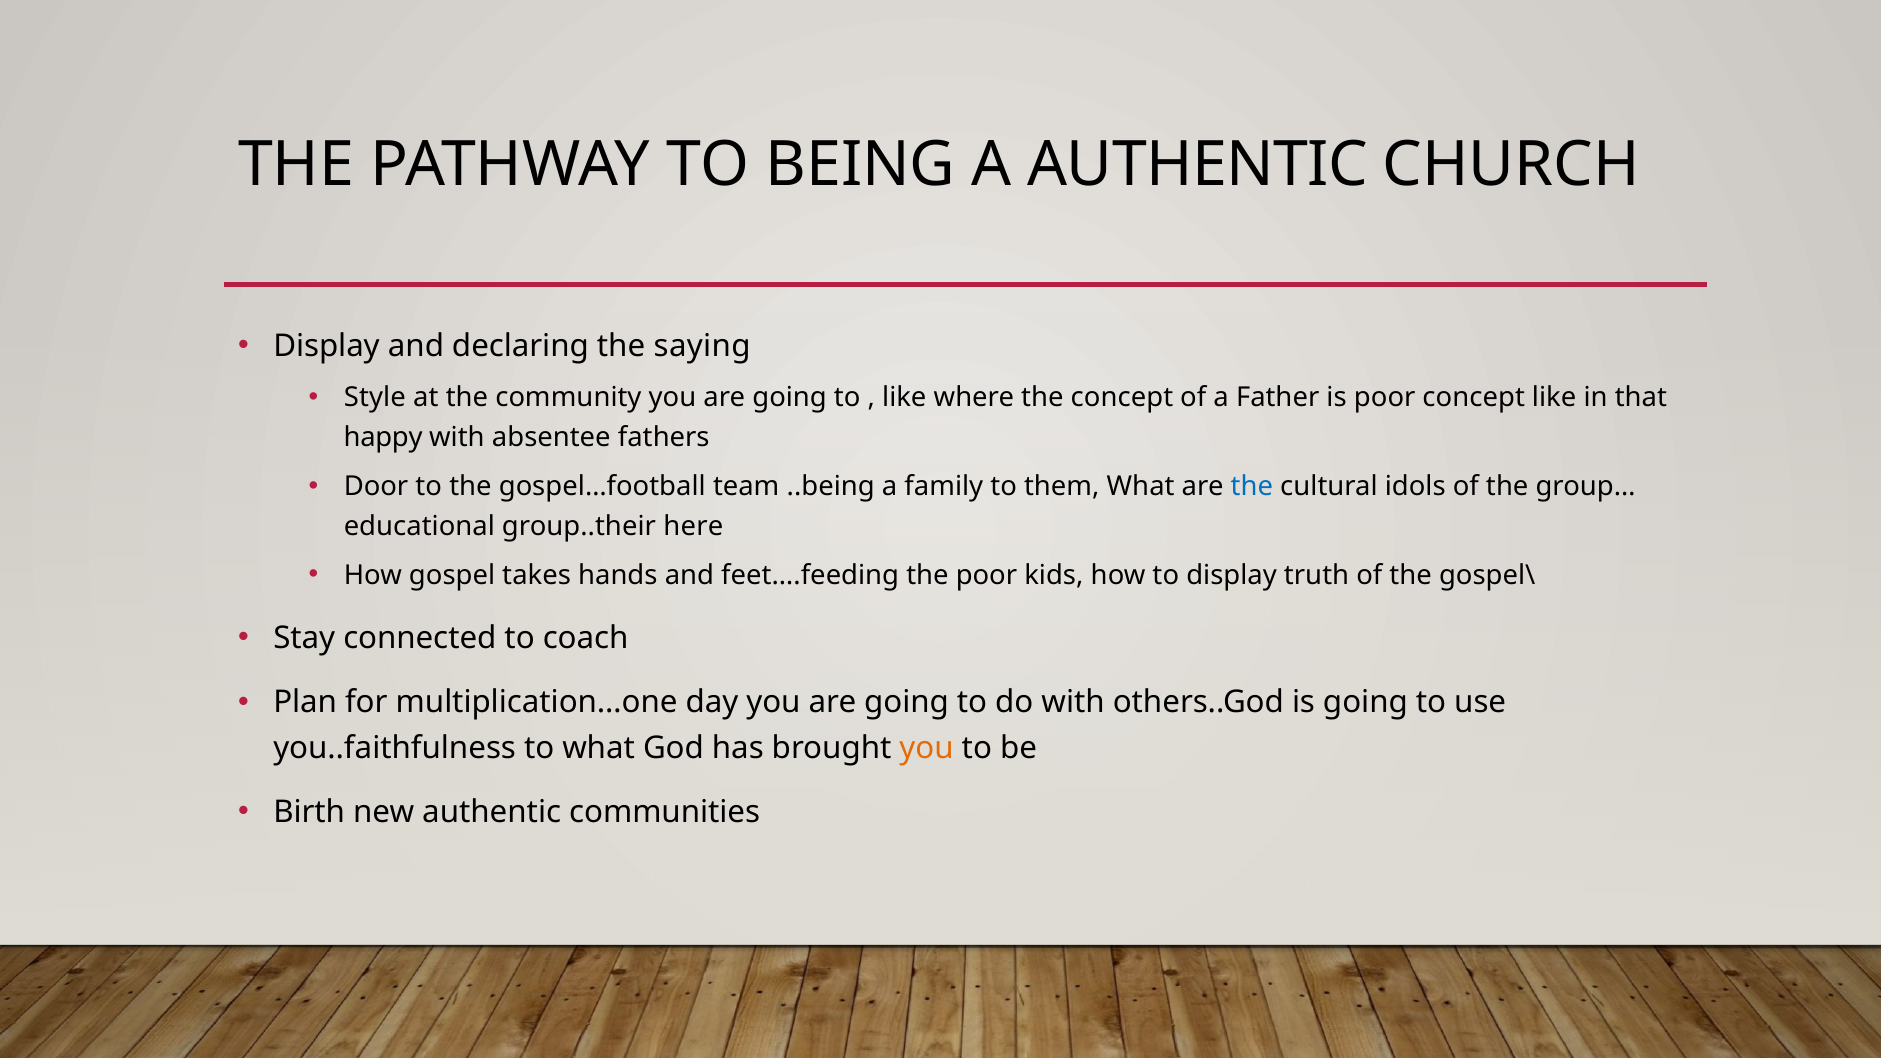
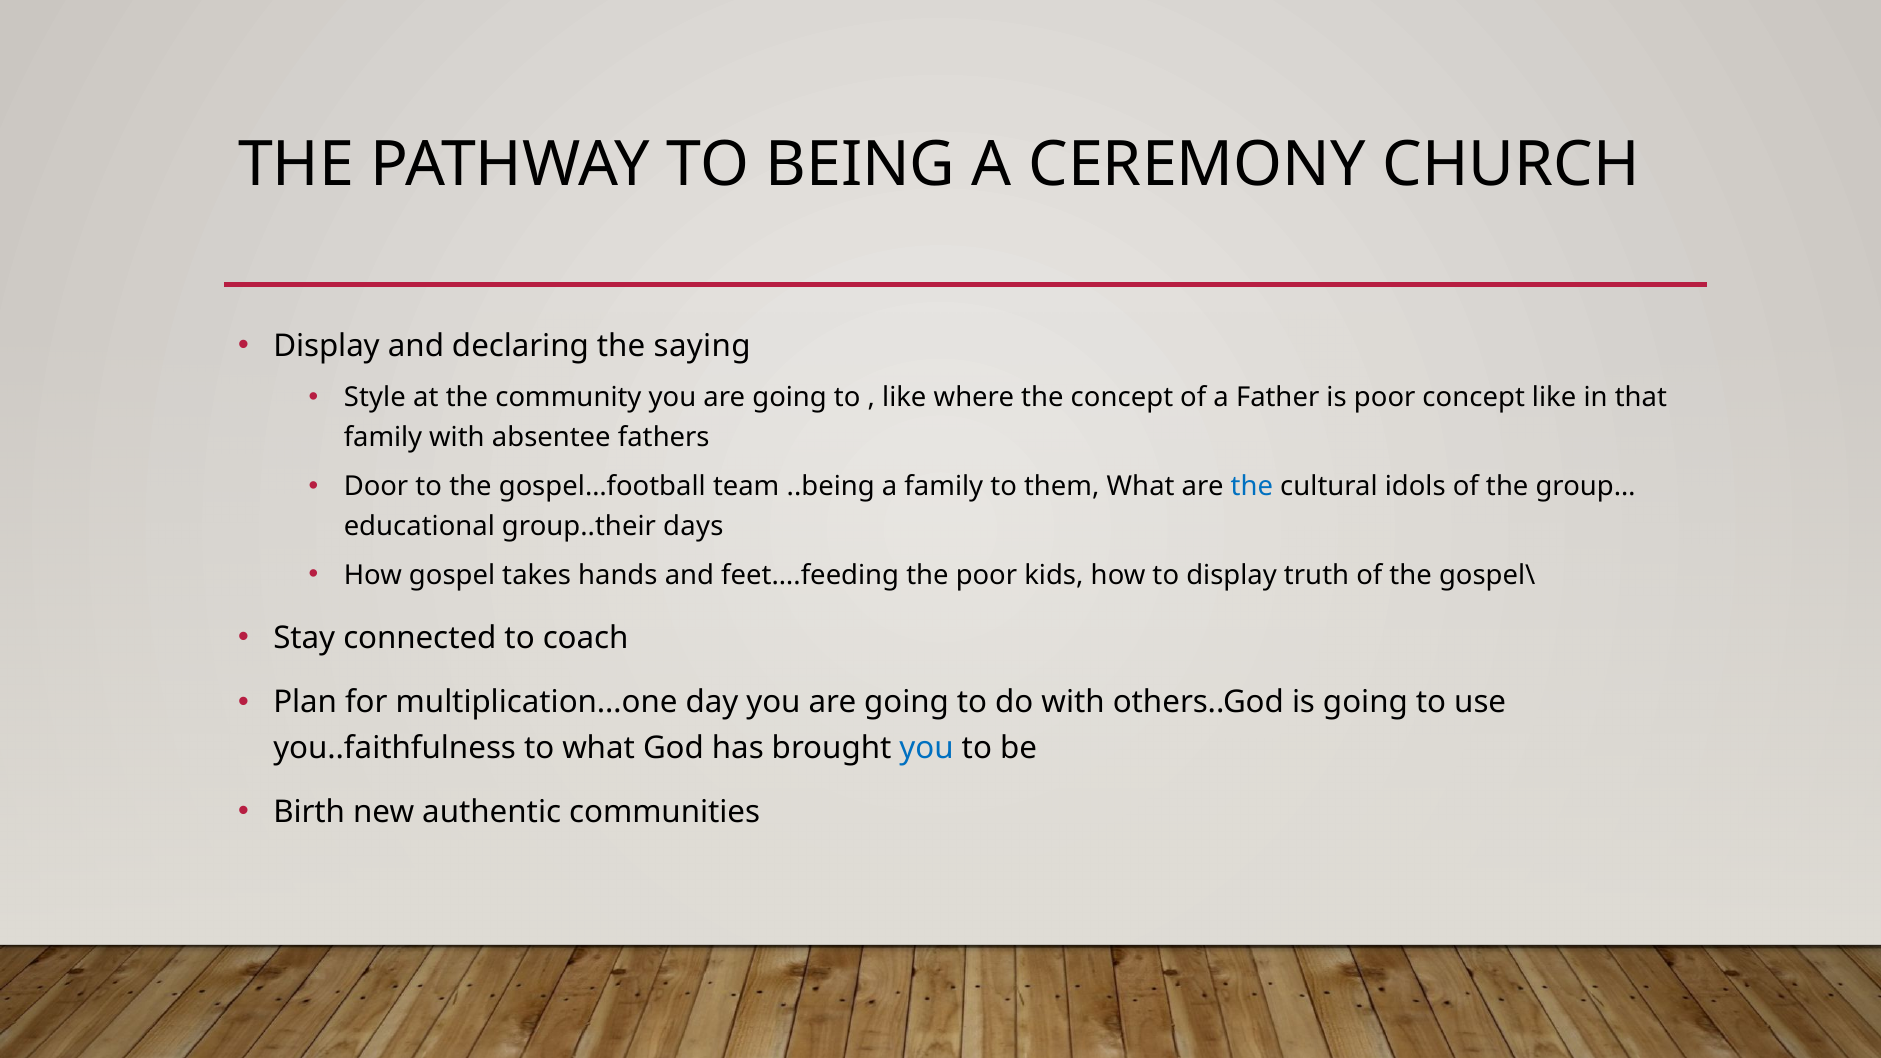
A AUTHENTIC: AUTHENTIC -> CEREMONY
happy at (383, 437): happy -> family
here: here -> days
you at (927, 748) colour: orange -> blue
